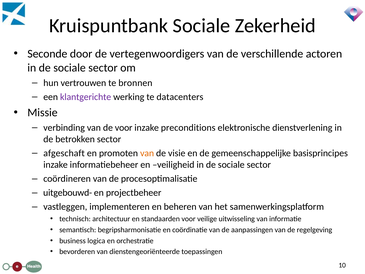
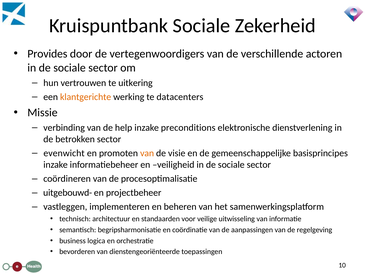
Seconde: Seconde -> Provides
bronnen: bronnen -> uitkering
klantgerichte colour: purple -> orange
de voor: voor -> help
afgeschaft: afgeschaft -> evenwicht
